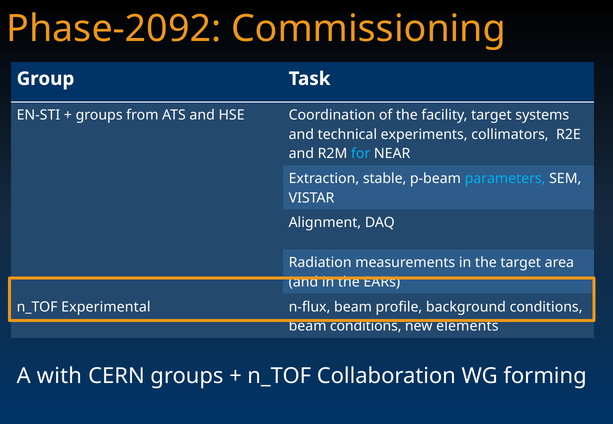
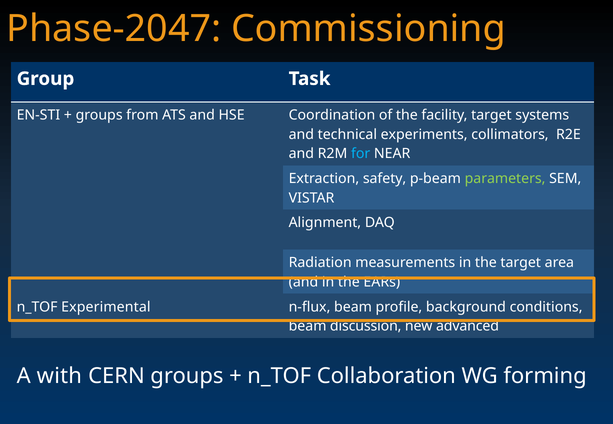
Phase-2092: Phase-2092 -> Phase-2047
stable: stable -> safety
parameters colour: light blue -> light green
beam conditions: conditions -> discussion
elements: elements -> advanced
